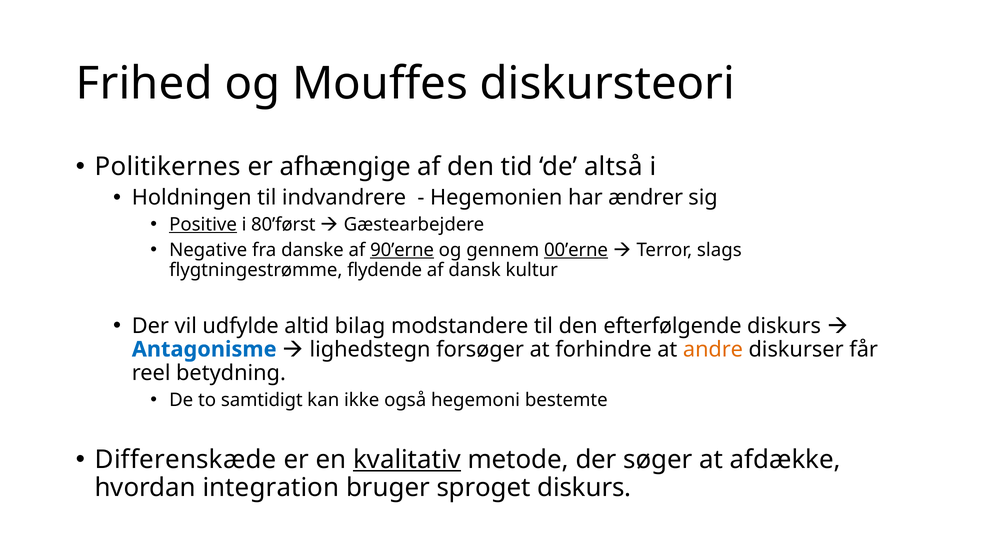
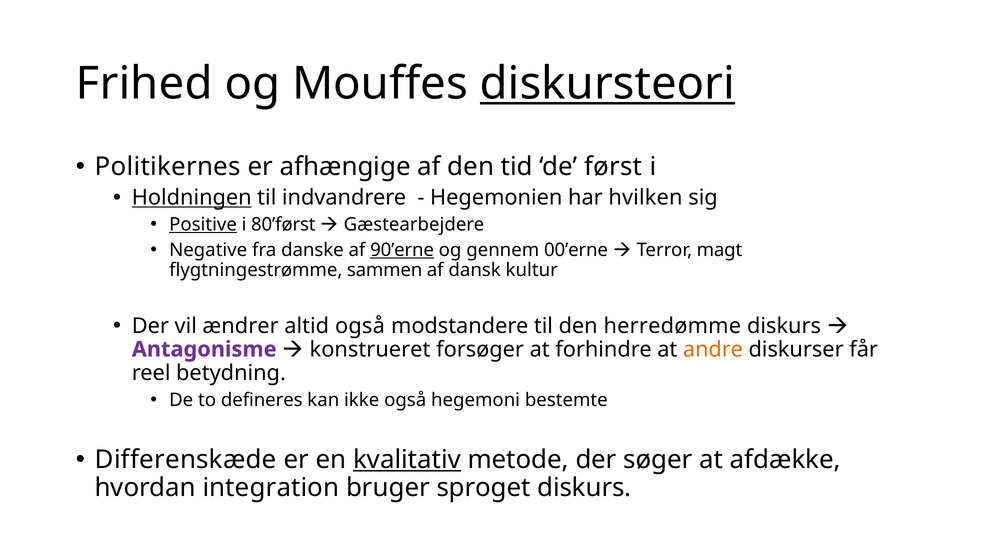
diskursteori underline: none -> present
altså: altså -> først
Holdningen underline: none -> present
ændrer: ændrer -> hvilken
00’erne underline: present -> none
slags: slags -> magt
flydende: flydende -> sammen
udfylde: udfylde -> ændrer
altid bilag: bilag -> også
efterfølgende: efterfølgende -> herredømme
Antagonisme colour: blue -> purple
lighedstegn: lighedstegn -> konstrueret
samtidigt: samtidigt -> defineres
